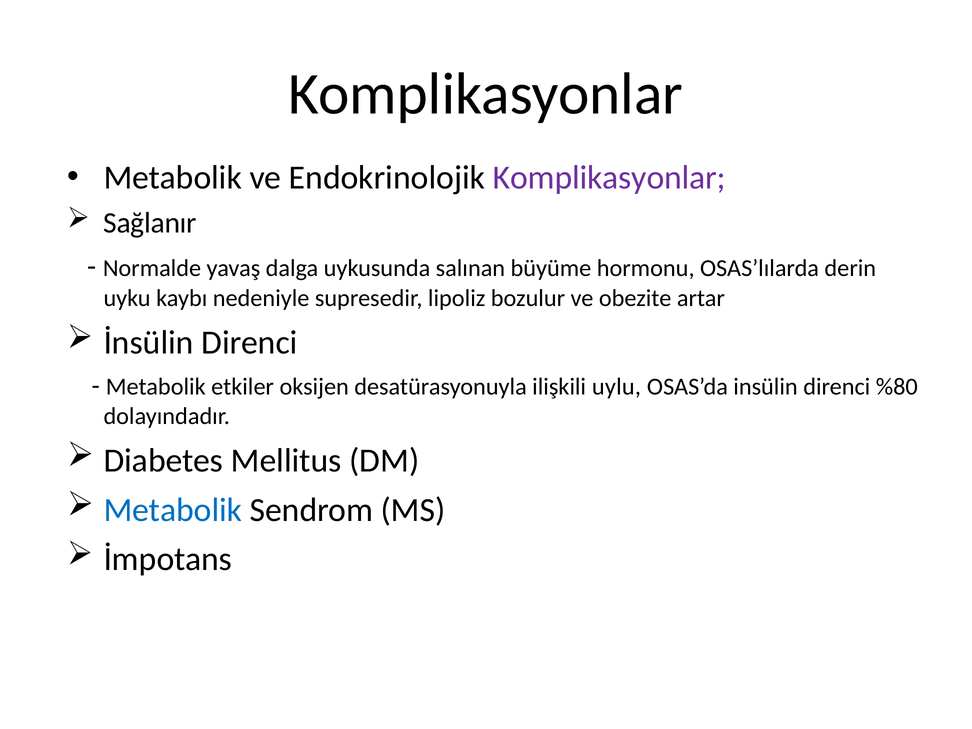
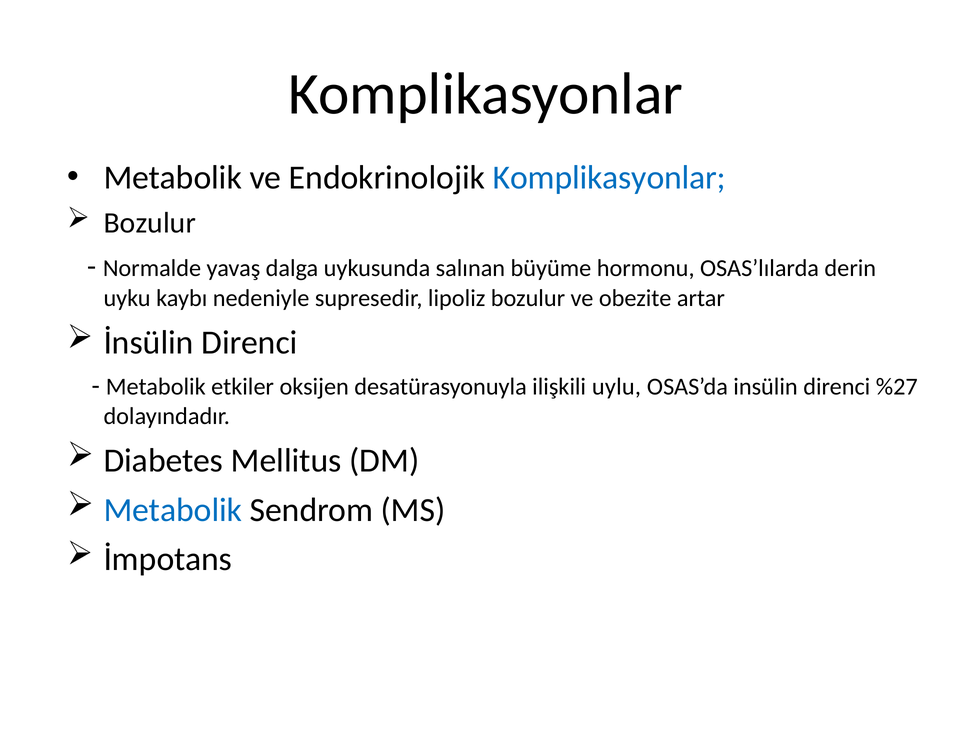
Komplikasyonlar at (609, 178) colour: purple -> blue
Sağlanır at (150, 223): Sağlanır -> Bozulur
%80: %80 -> %27
